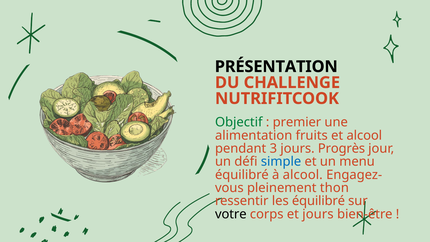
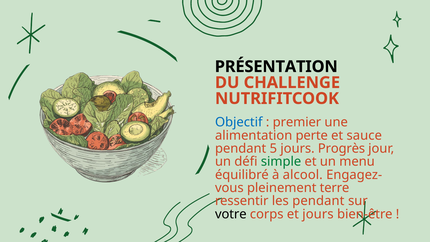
Objectif colour: green -> blue
fruits: fruits -> perte
et alcool: alcool -> sauce
3: 3 -> 5
simple colour: blue -> green
thon: thon -> terre
les équilibré: équilibré -> pendant
